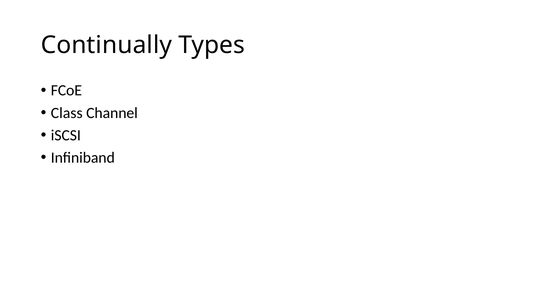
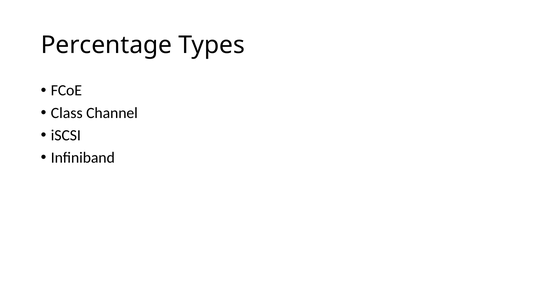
Continually: Continually -> Percentage
